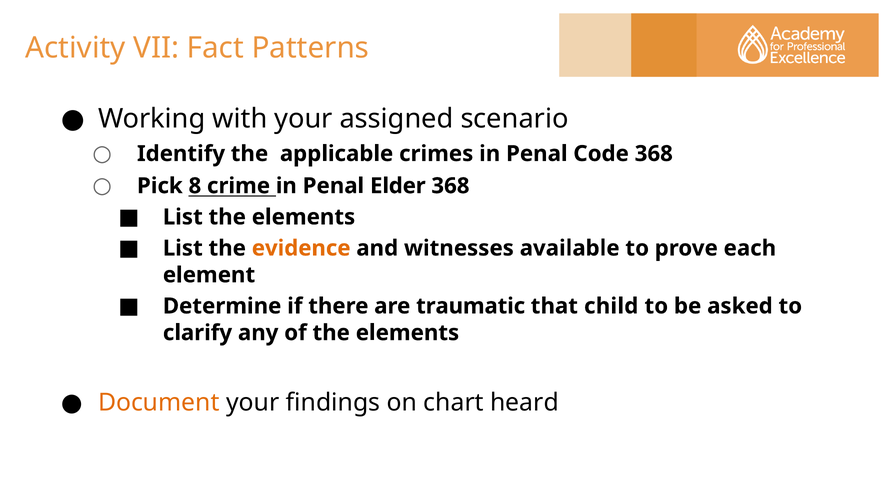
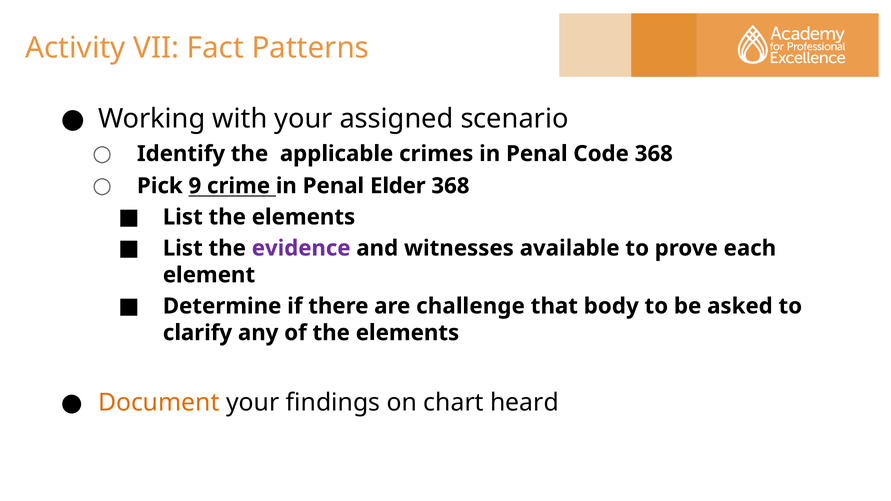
8: 8 -> 9
evidence colour: orange -> purple
traumatic: traumatic -> challenge
child: child -> body
